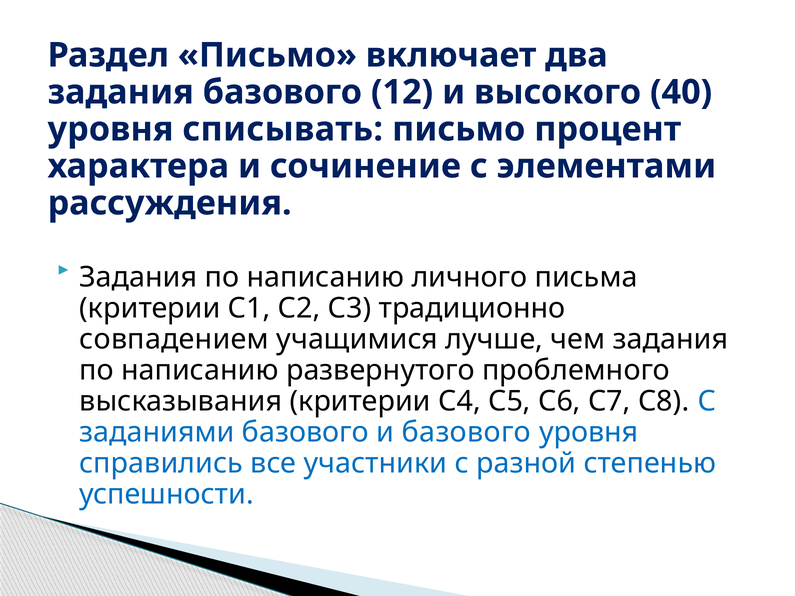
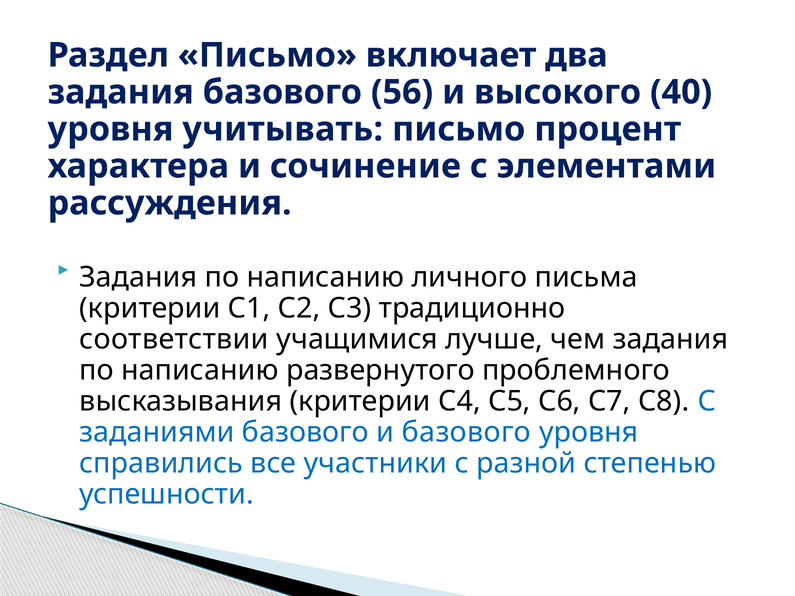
12: 12 -> 56
списывать: списывать -> учитывать
совпадением: совпадением -> соответствии
